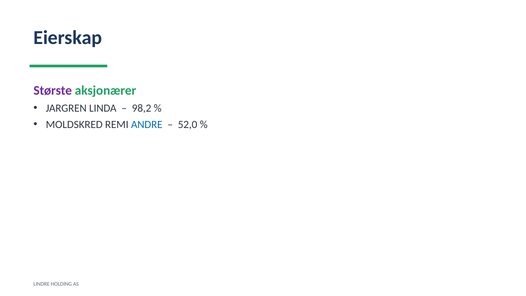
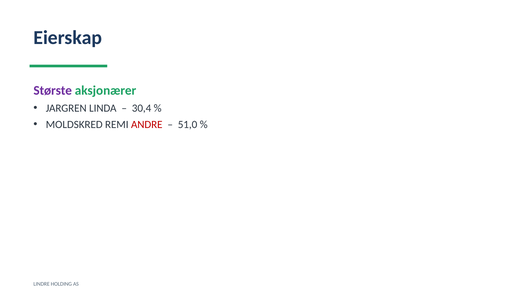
98,2: 98,2 -> 30,4
ANDRE colour: blue -> red
52,0: 52,0 -> 51,0
